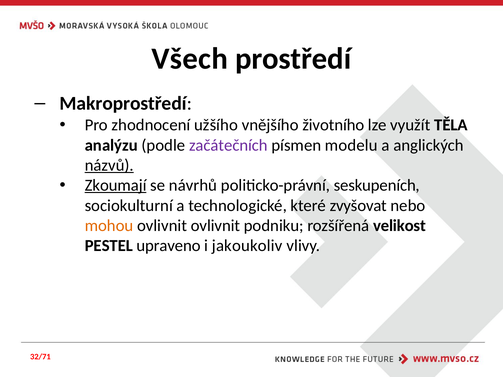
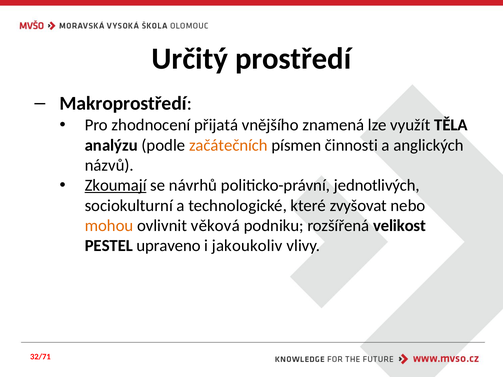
Všech: Všech -> Určitý
užšího: užšího -> přijatá
životního: životního -> znamená
začátečních colour: purple -> orange
modelu: modelu -> činnosti
názvů underline: present -> none
seskupeních: seskupeních -> jednotlivých
ovlivnit ovlivnit: ovlivnit -> věková
